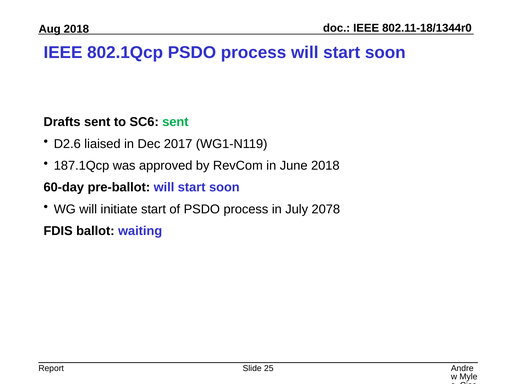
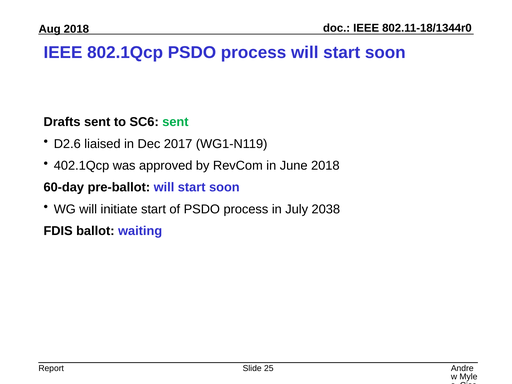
187.1Qcp: 187.1Qcp -> 402.1Qcp
2078: 2078 -> 2038
